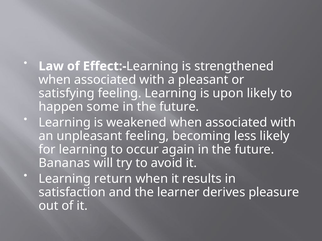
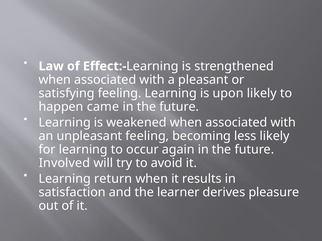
some: some -> came
Bananas: Bananas -> Involved
